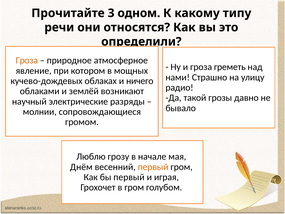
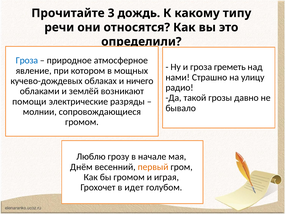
одном: одном -> дождь
Гроза at (27, 60) colour: orange -> blue
научный: научный -> помощи
бы первый: первый -> громом
в гром: гром -> идет
